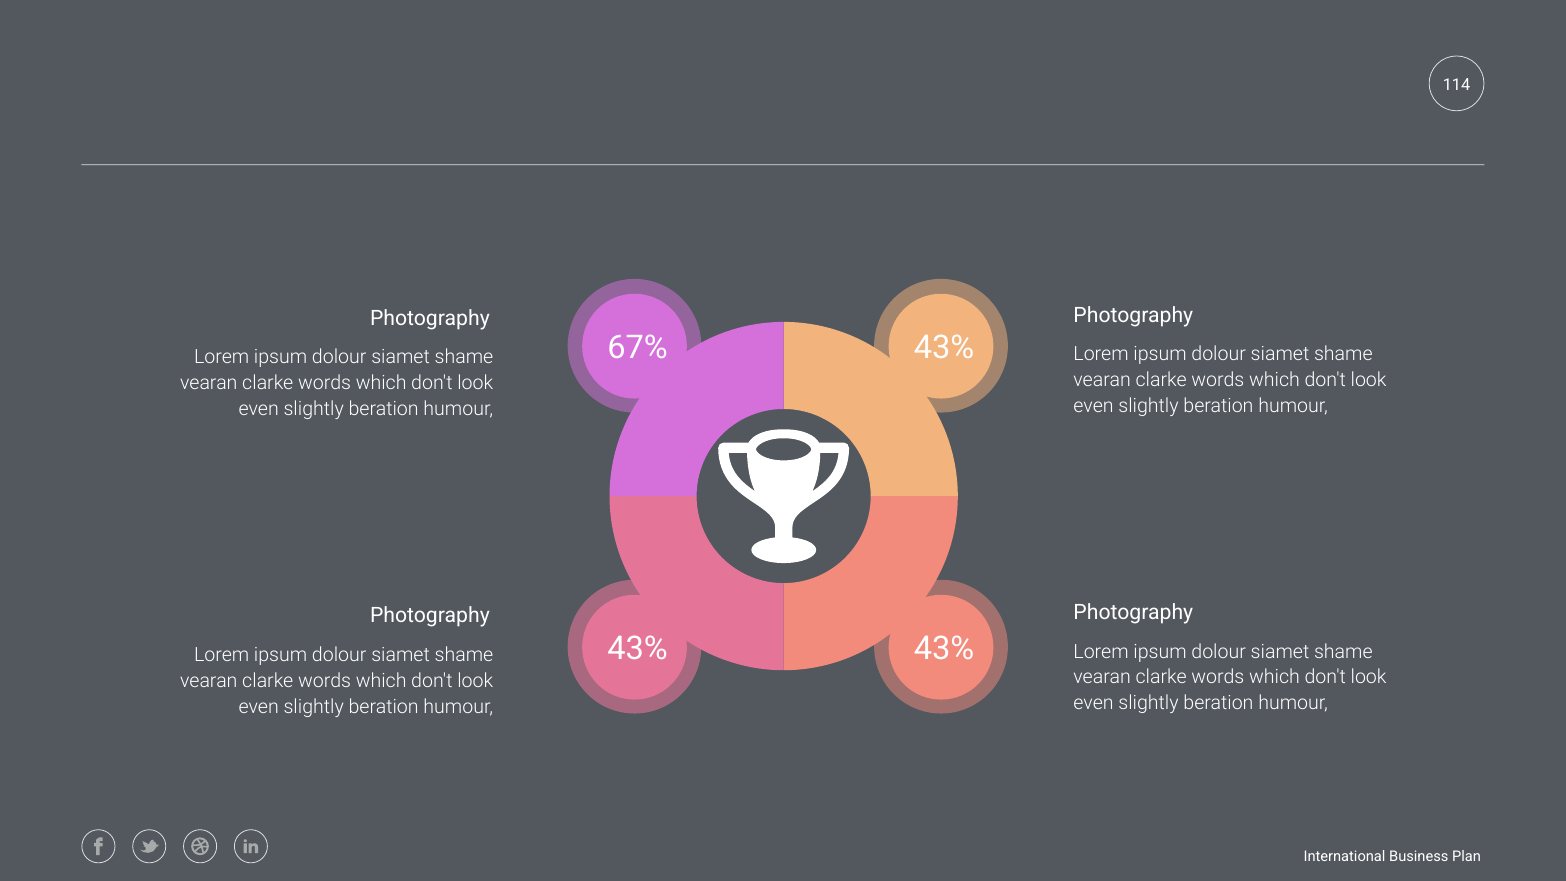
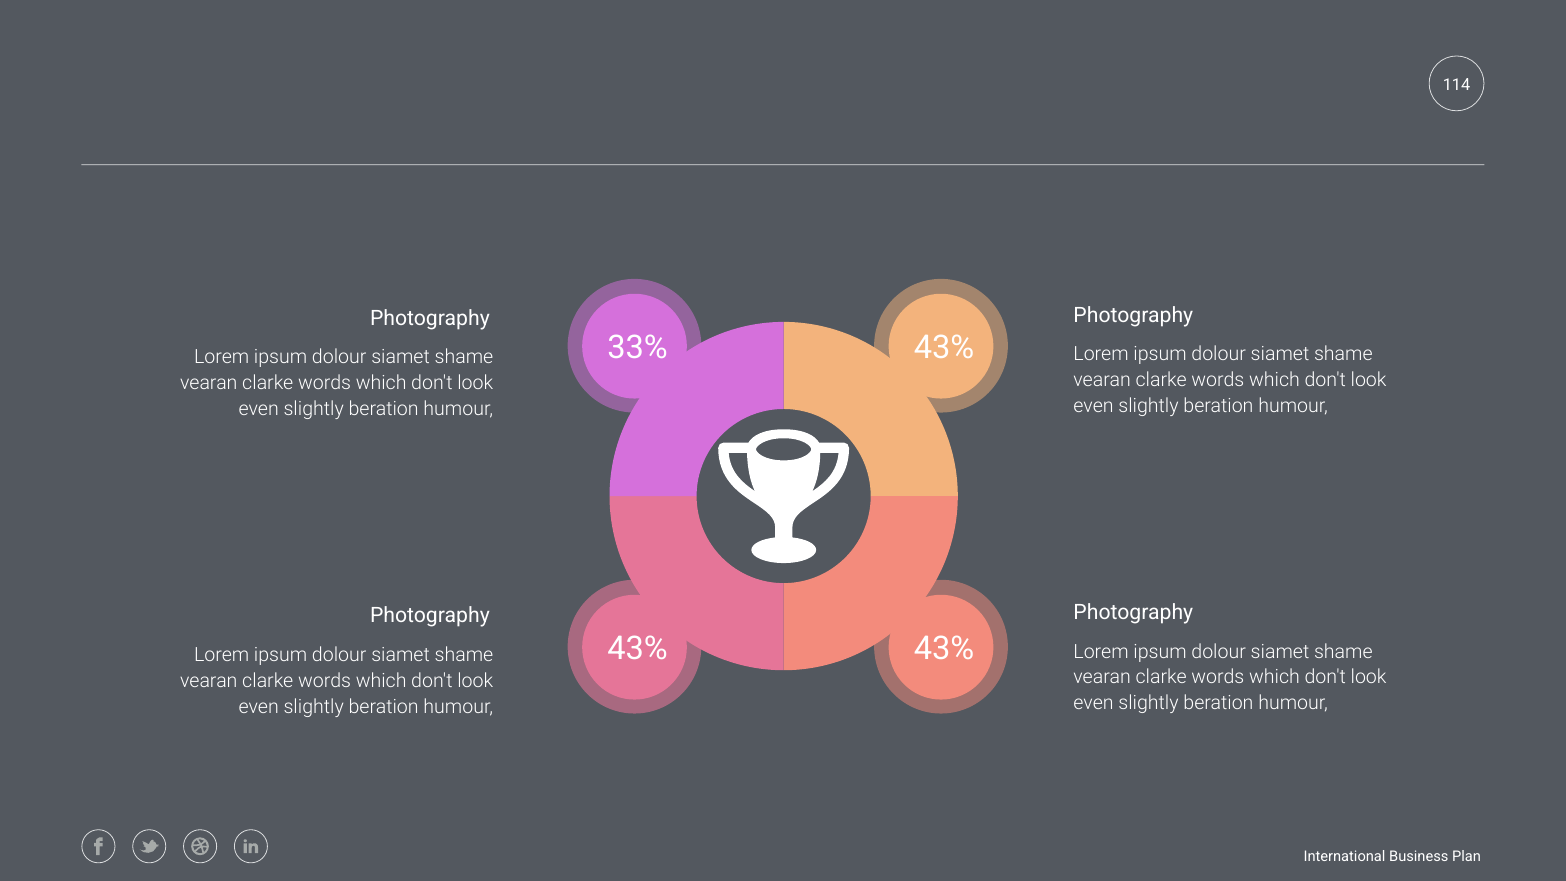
67%: 67% -> 33%
